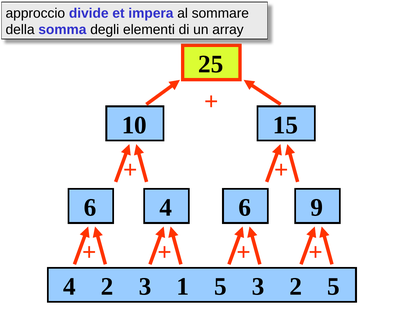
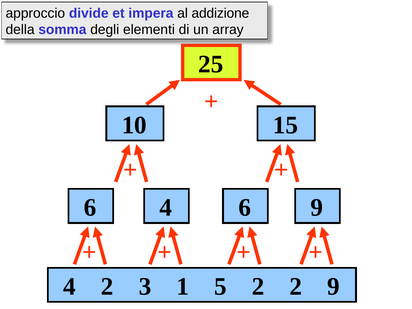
sommare: sommare -> addizione
5 3: 3 -> 2
2 5: 5 -> 9
